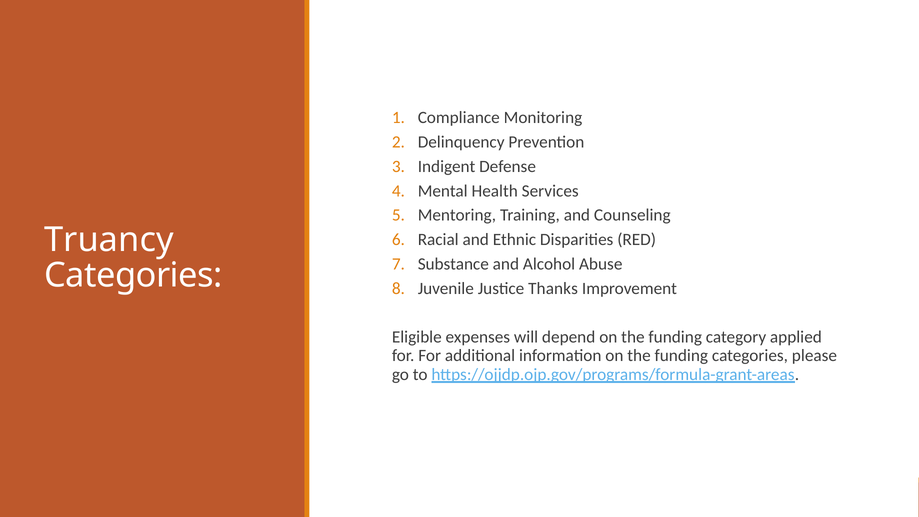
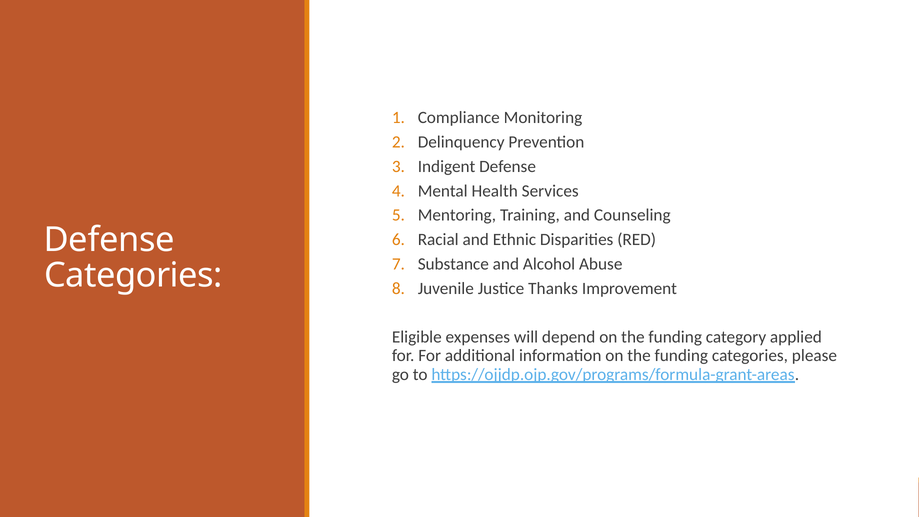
Truancy at (109, 240): Truancy -> Defense
